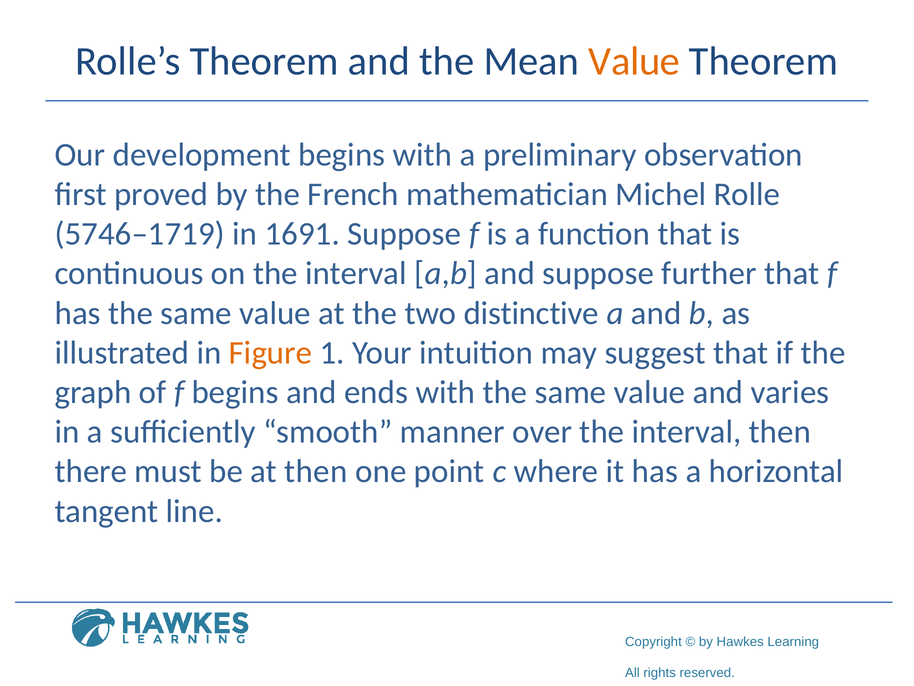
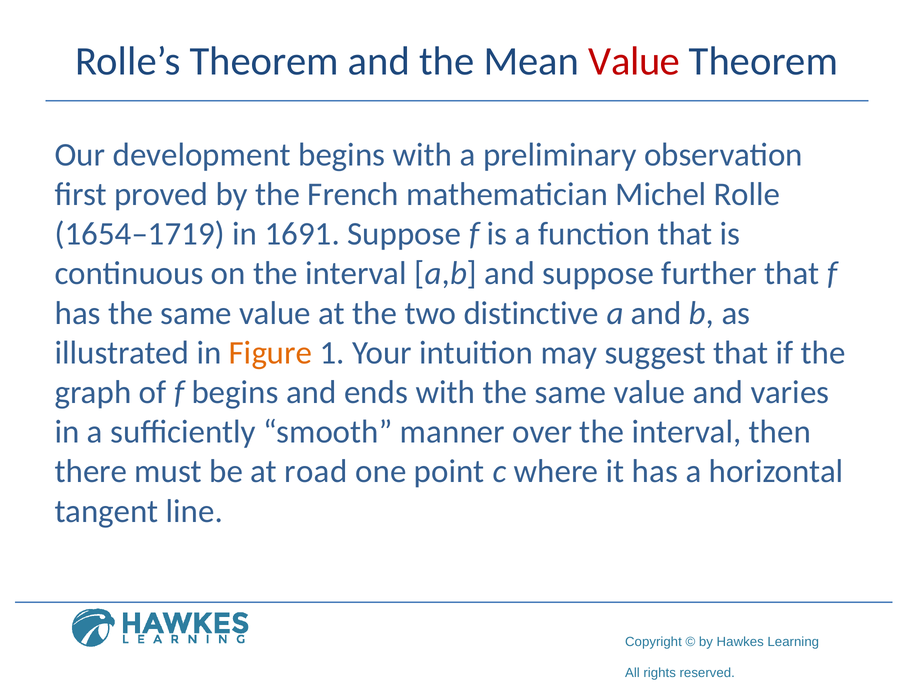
Value at (634, 61) colour: orange -> red
5746–1719: 5746–1719 -> 1654–1719
at then: then -> road
